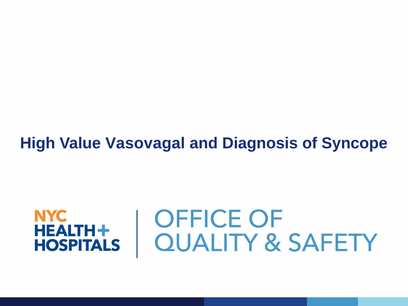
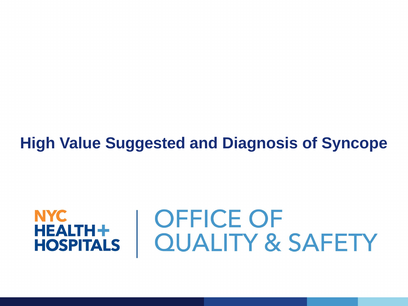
Vasovagal: Vasovagal -> Suggested
